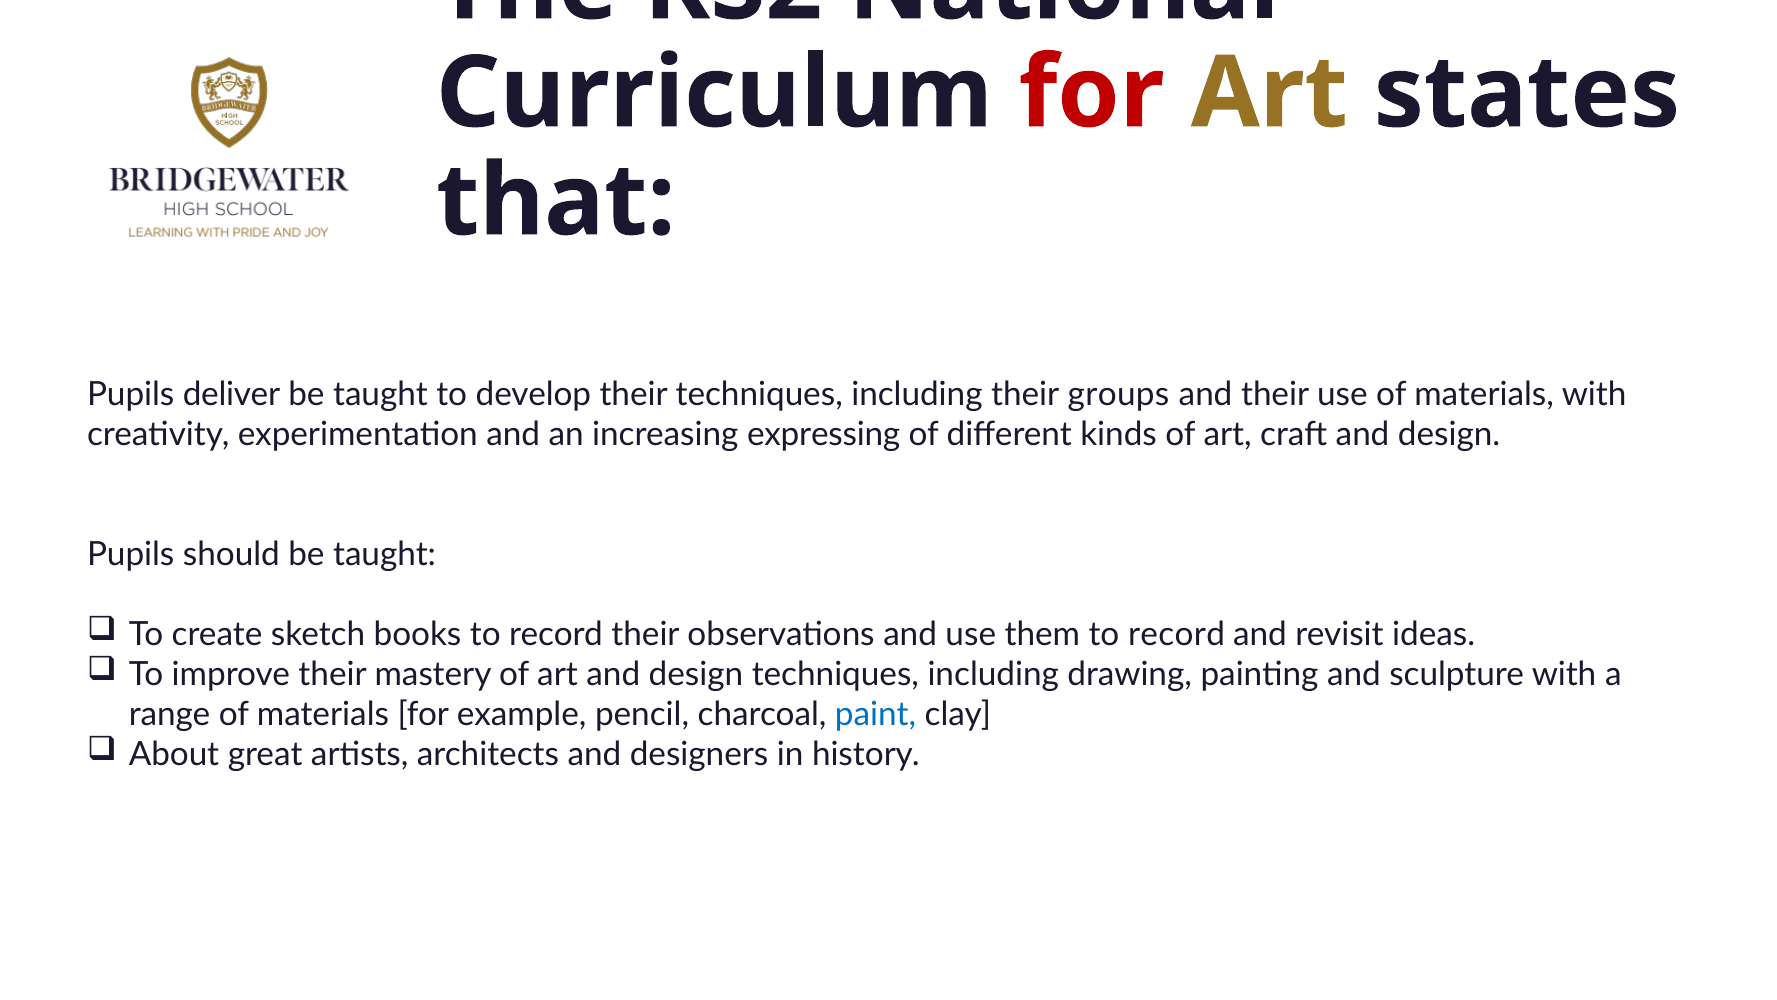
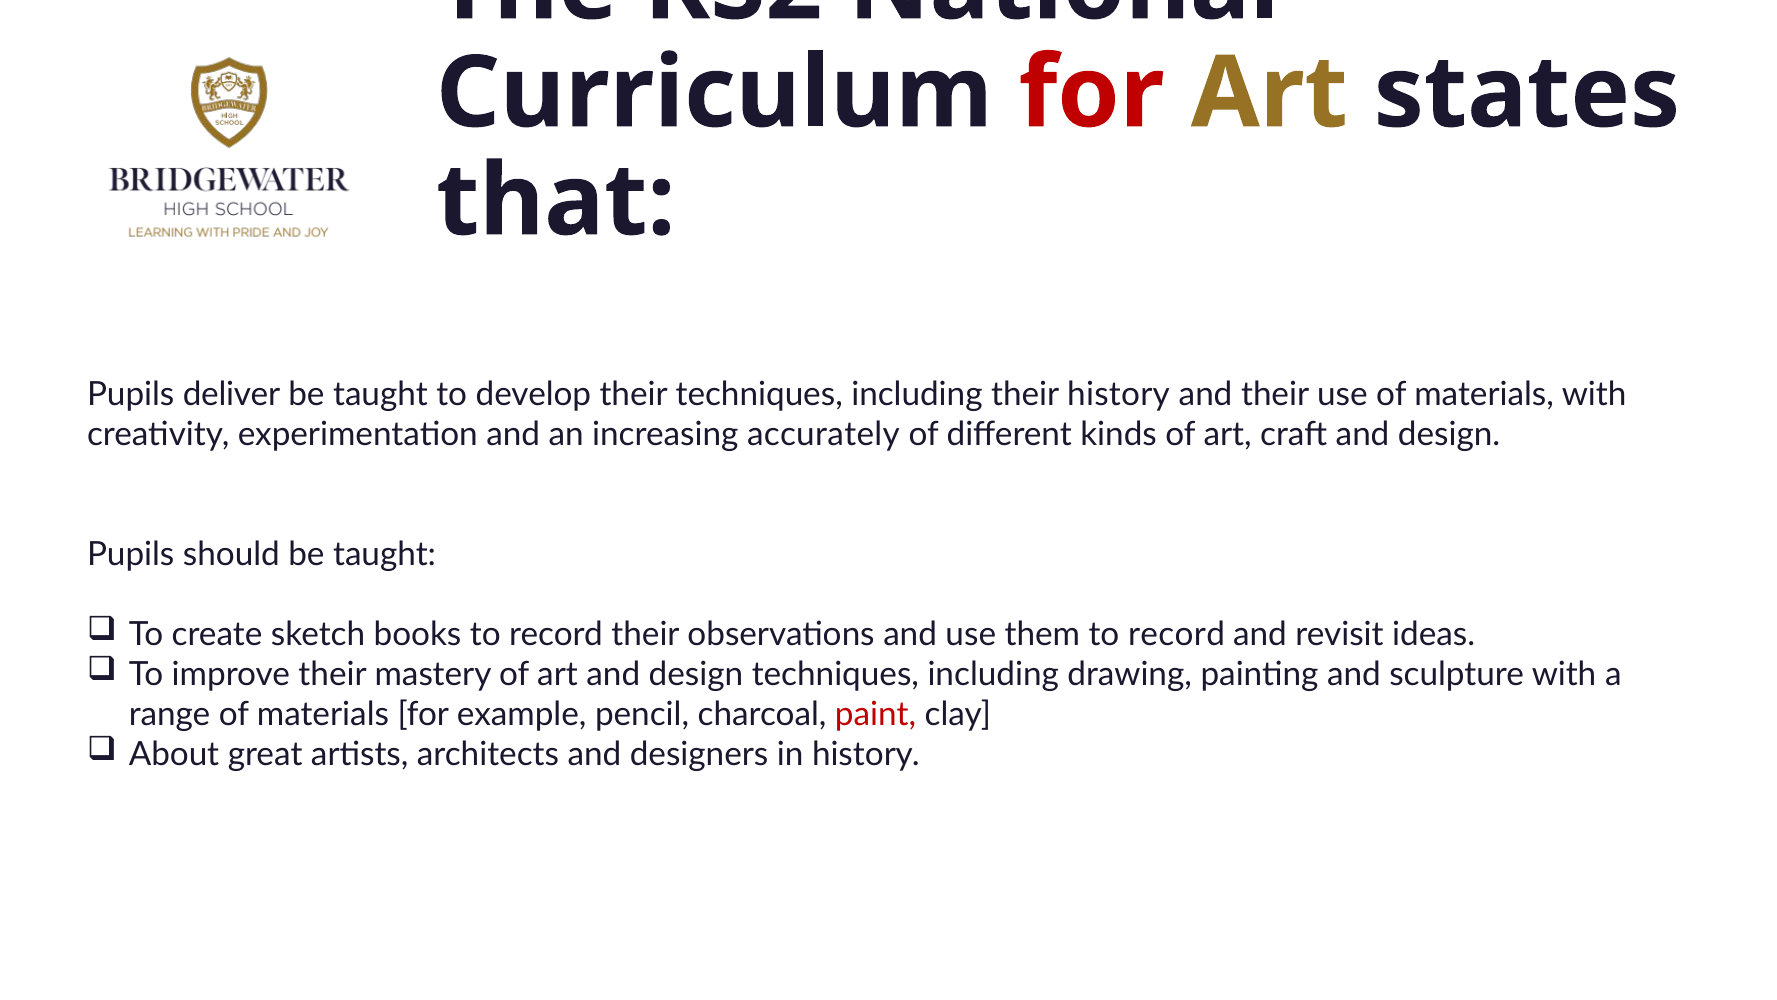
their groups: groups -> history
expressing: expressing -> accurately
paint colour: blue -> red
